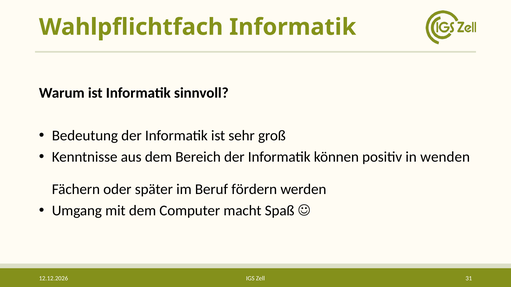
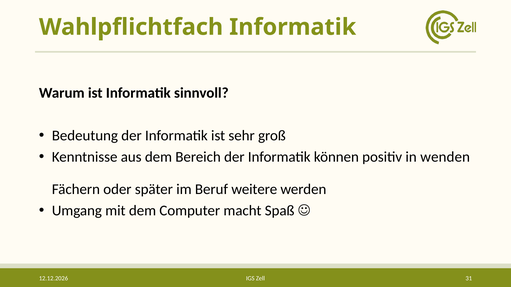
fördern: fördern -> weitere
